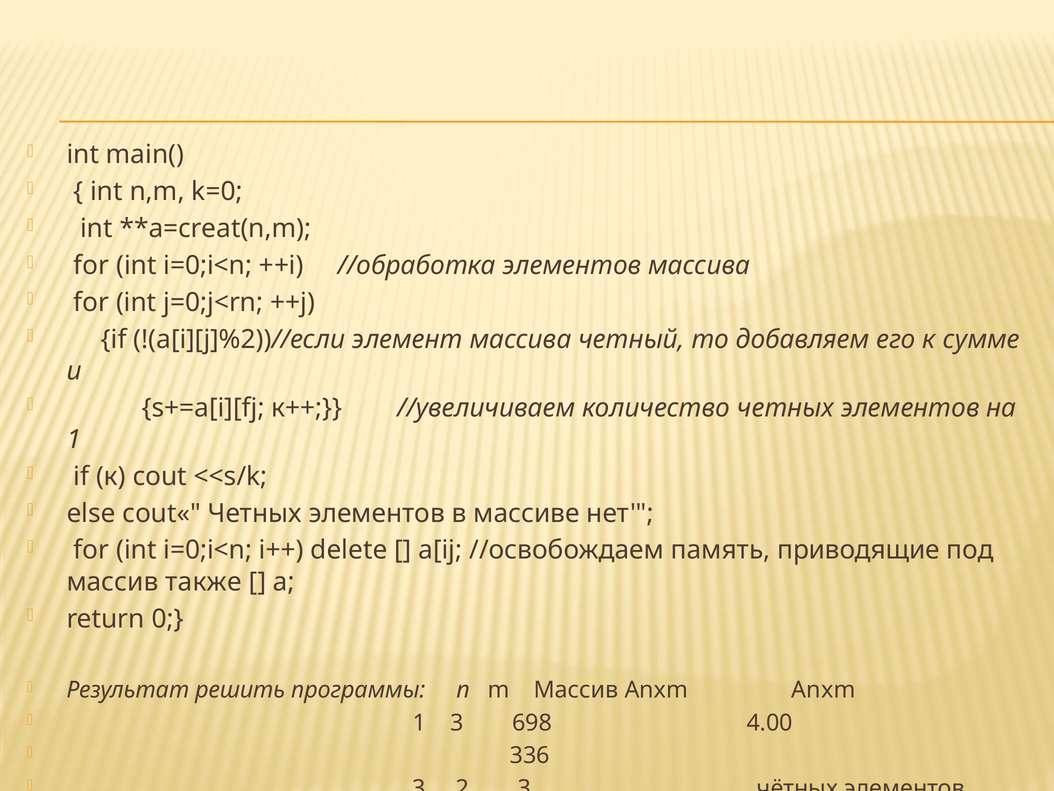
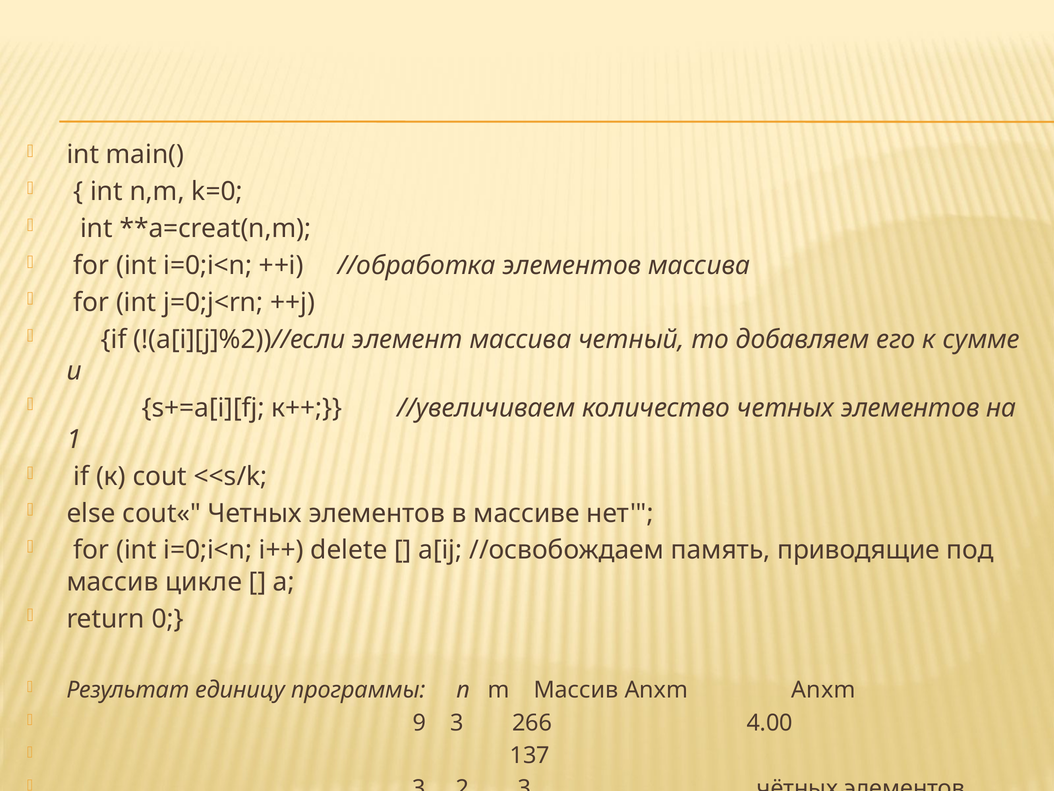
также: также -> цикле
решить: решить -> единицу
1 at (419, 722): 1 -> 9
698: 698 -> 266
336: 336 -> 137
